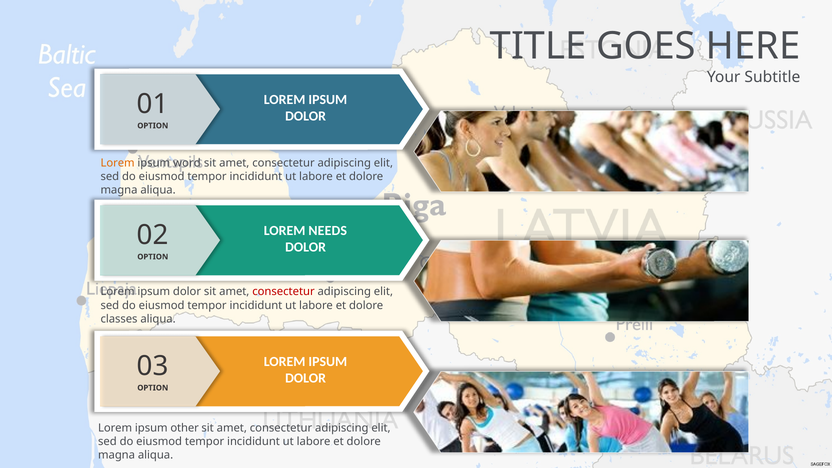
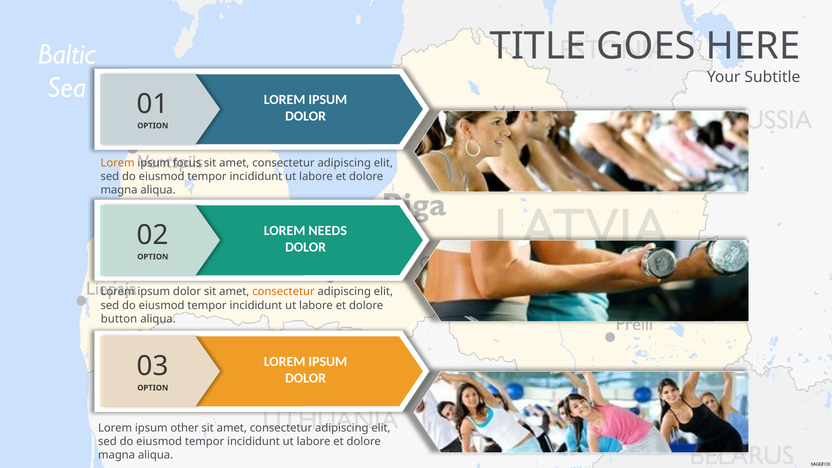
word: word -> focus
consectetur at (283, 292) colour: red -> orange
classes: classes -> button
